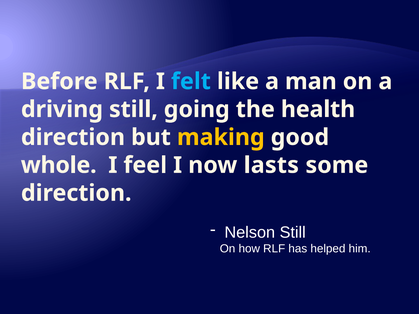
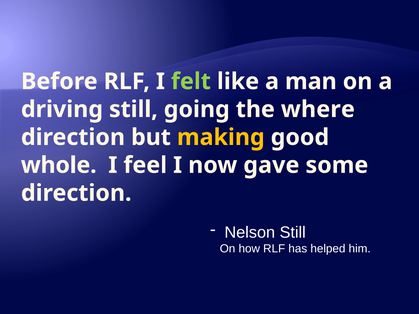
felt colour: light blue -> light green
health: health -> where
lasts: lasts -> gave
